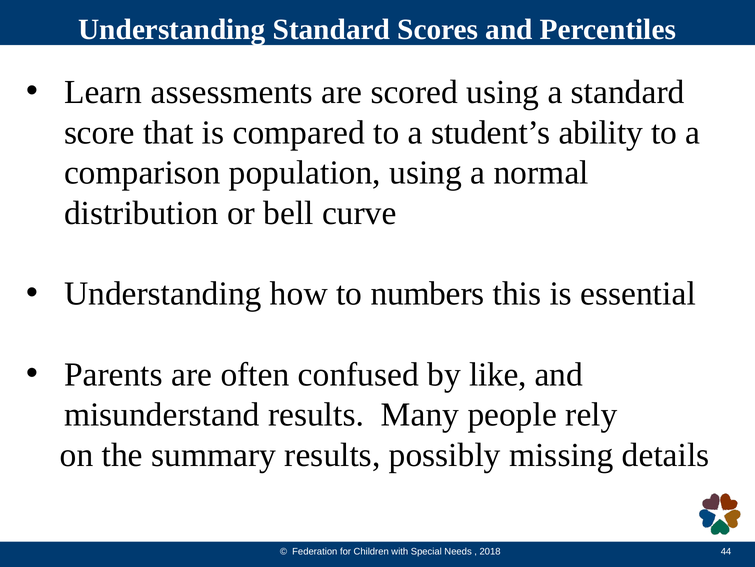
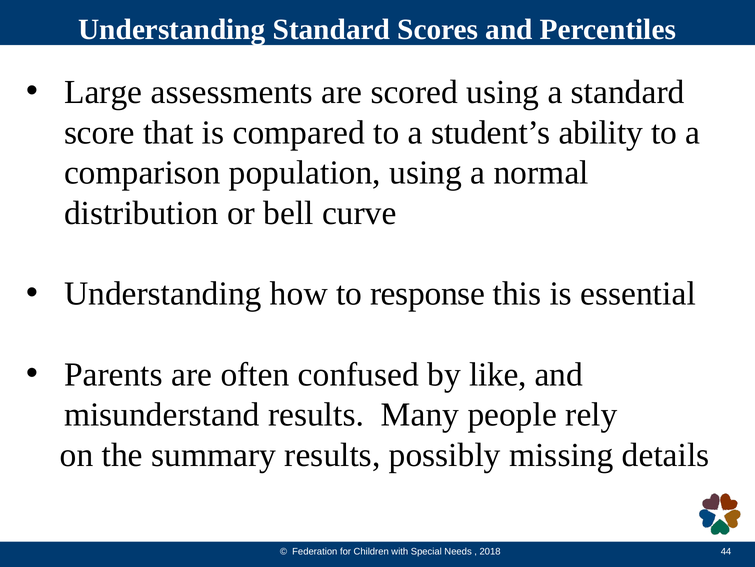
Learn: Learn -> Large
numbers: numbers -> response
